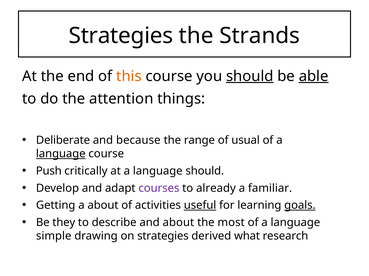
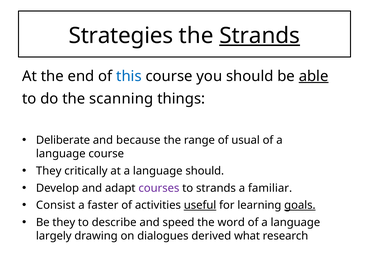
Strands at (260, 36) underline: none -> present
this colour: orange -> blue
should at (250, 76) underline: present -> none
attention: attention -> scanning
language at (61, 154) underline: present -> none
Push at (49, 171): Push -> They
to already: already -> strands
Getting: Getting -> Consist
a about: about -> faster
and about: about -> speed
most: most -> word
simple: simple -> largely
on strategies: strategies -> dialogues
